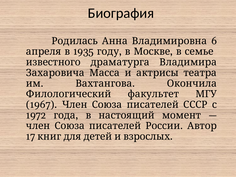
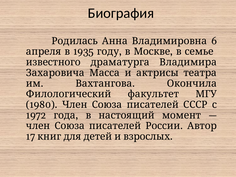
1967: 1967 -> 1980
